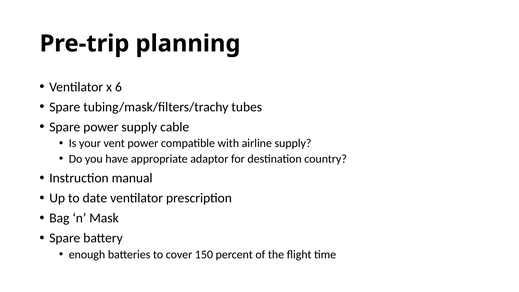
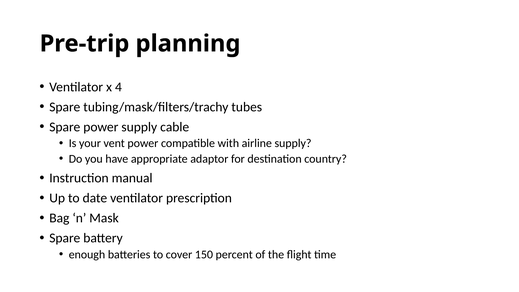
6: 6 -> 4
